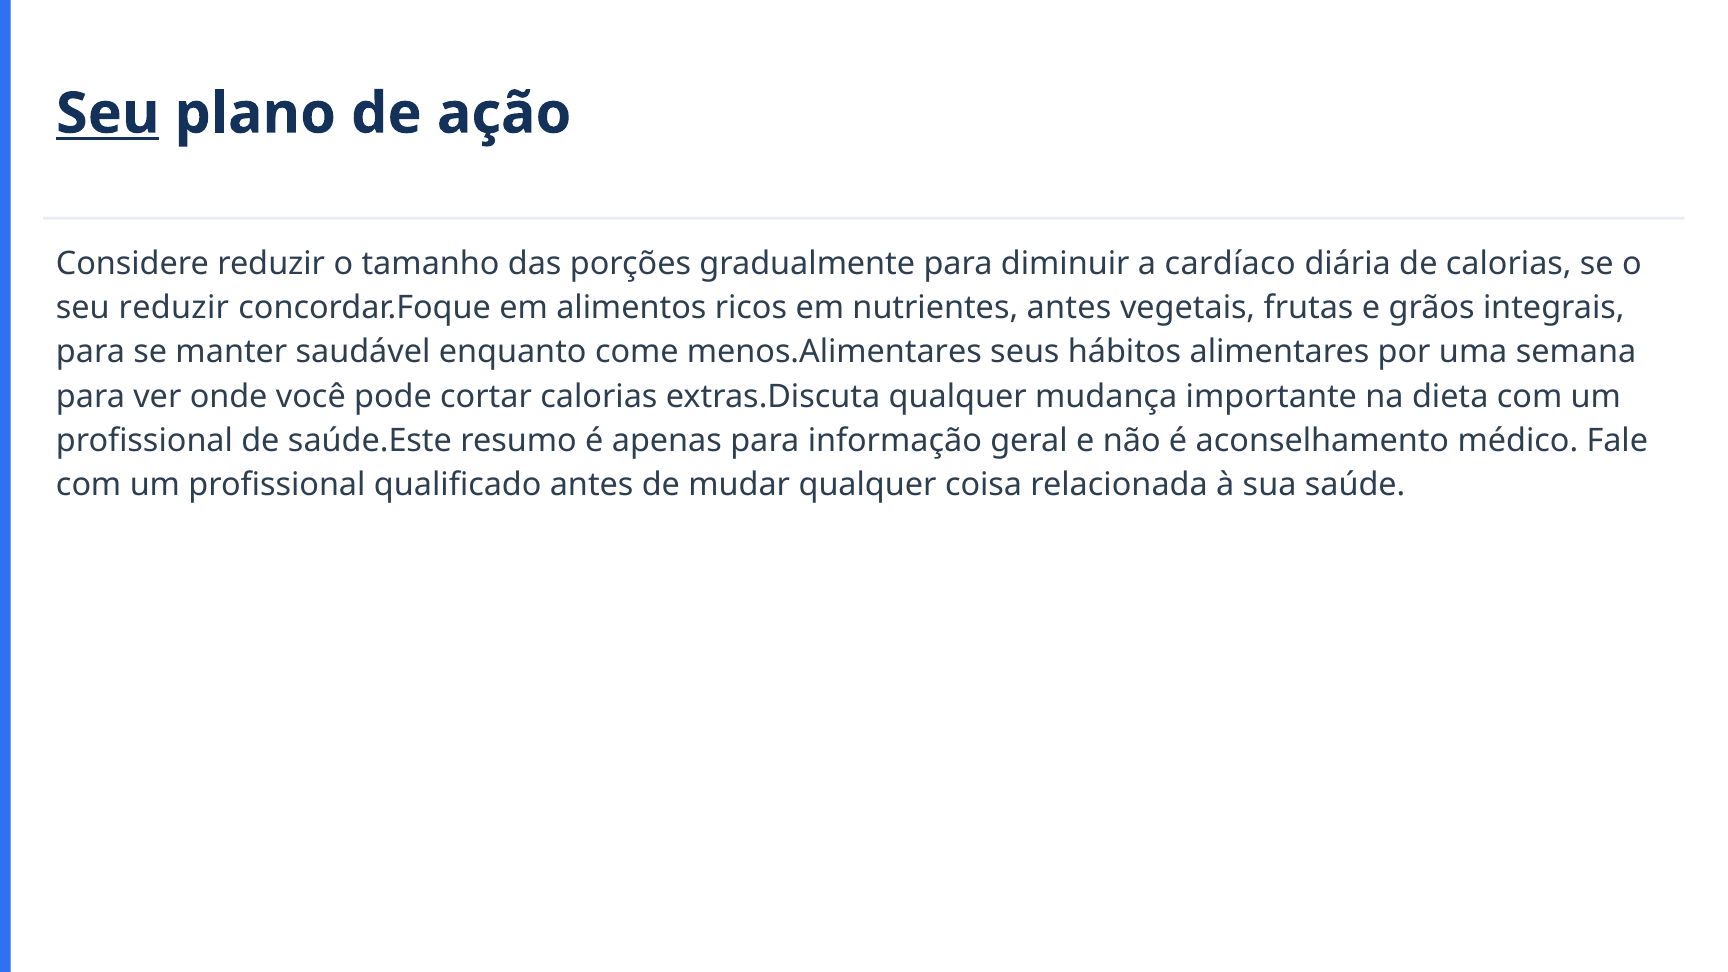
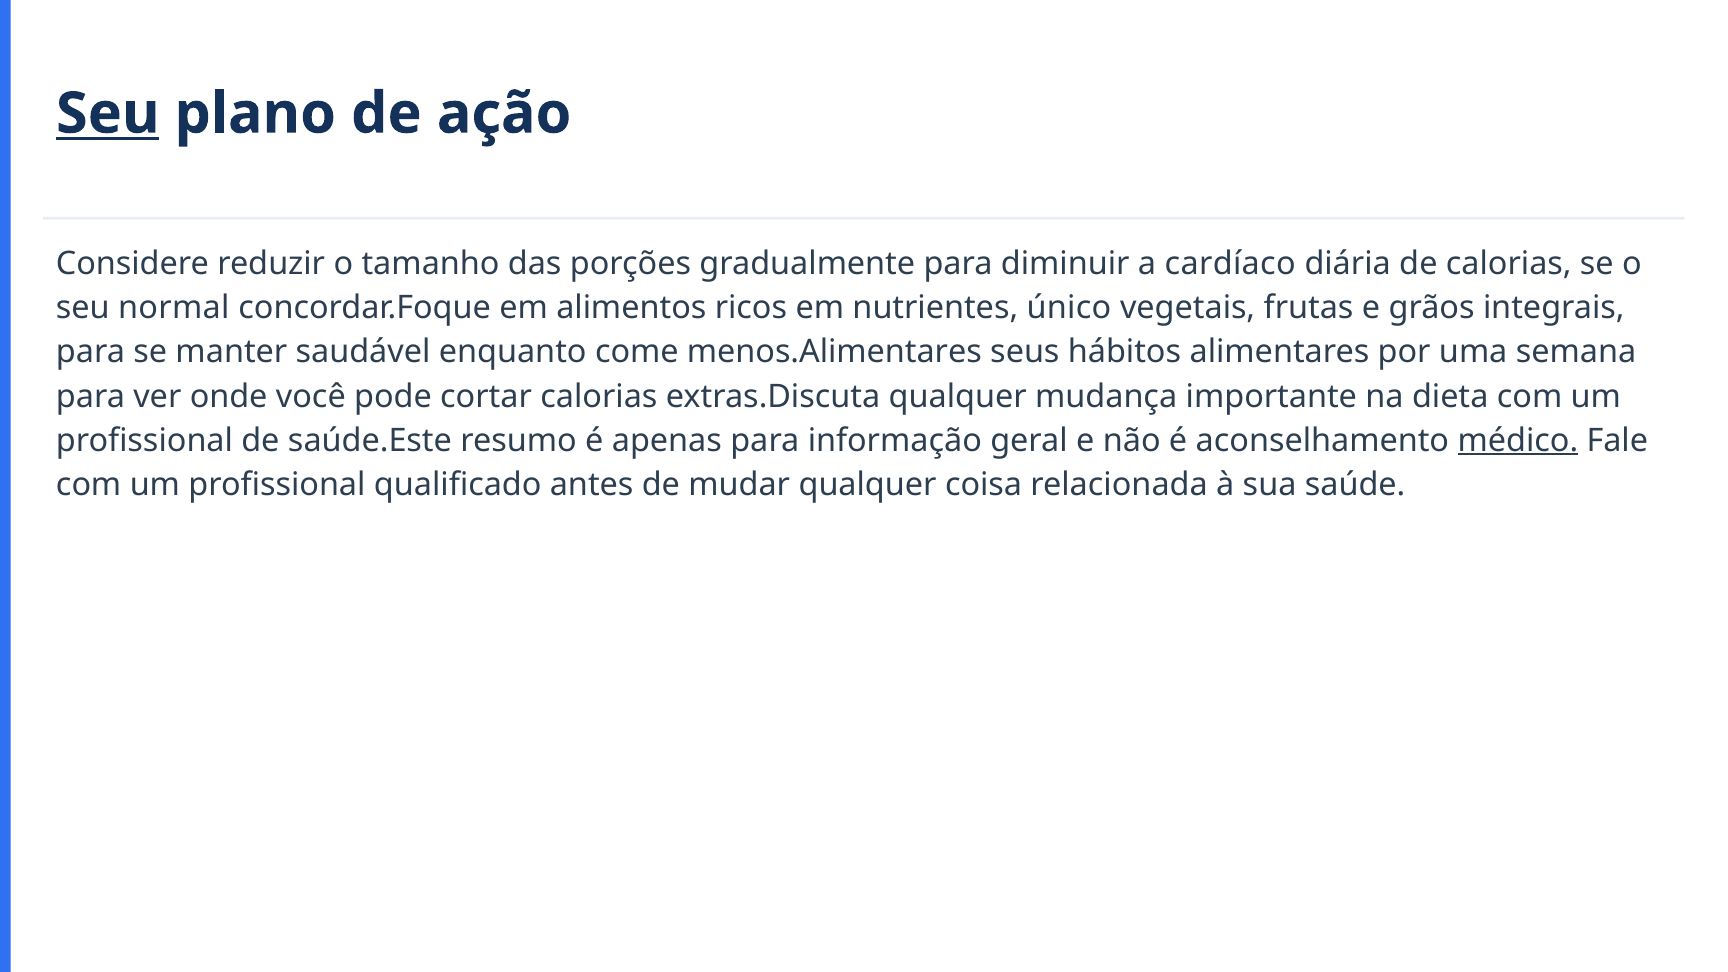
seu reduzir: reduzir -> normal
nutrientes antes: antes -> único
médico underline: none -> present
